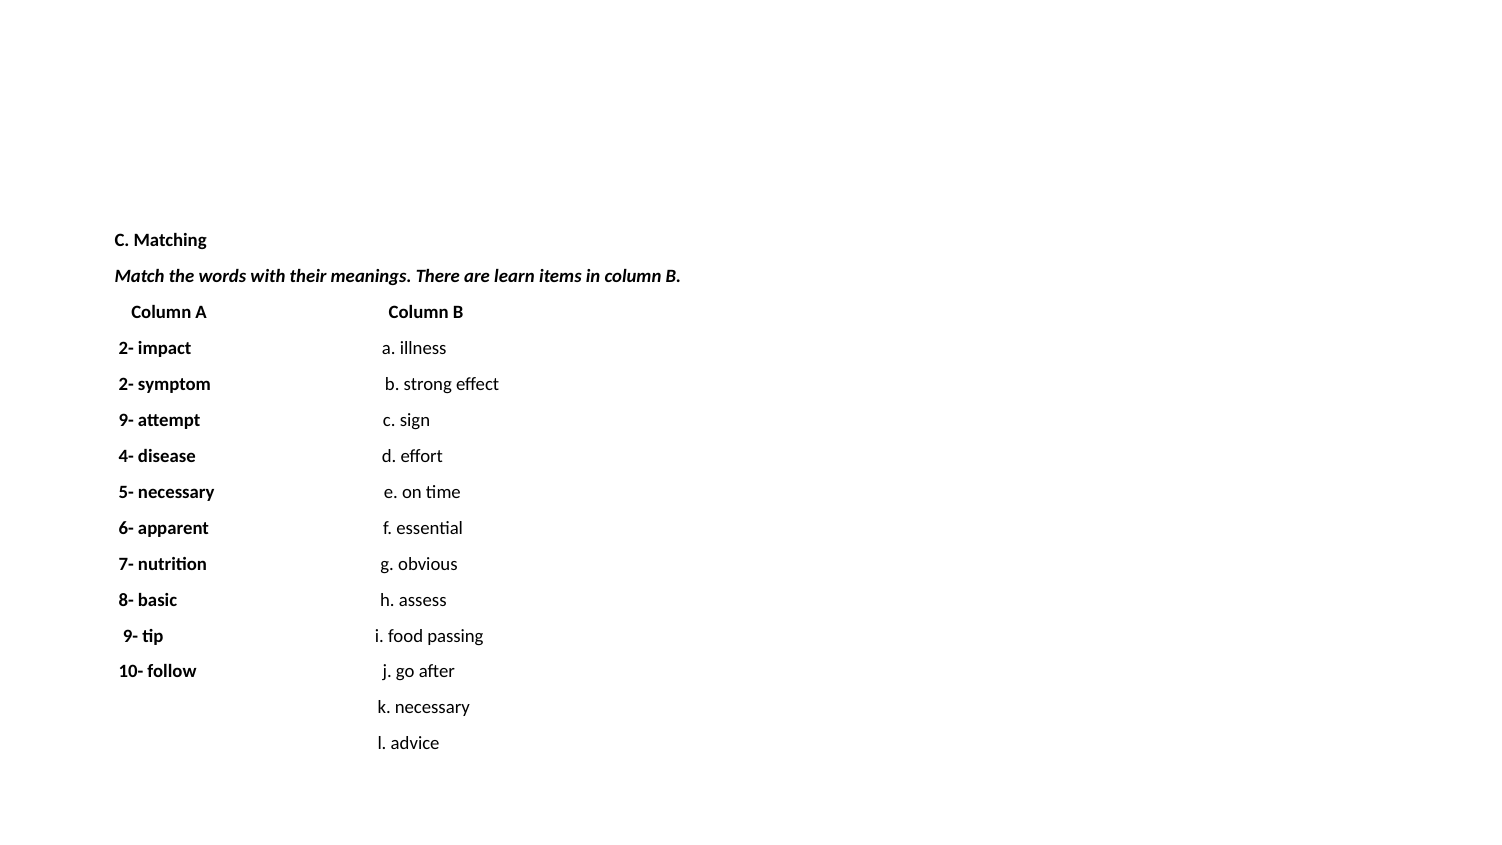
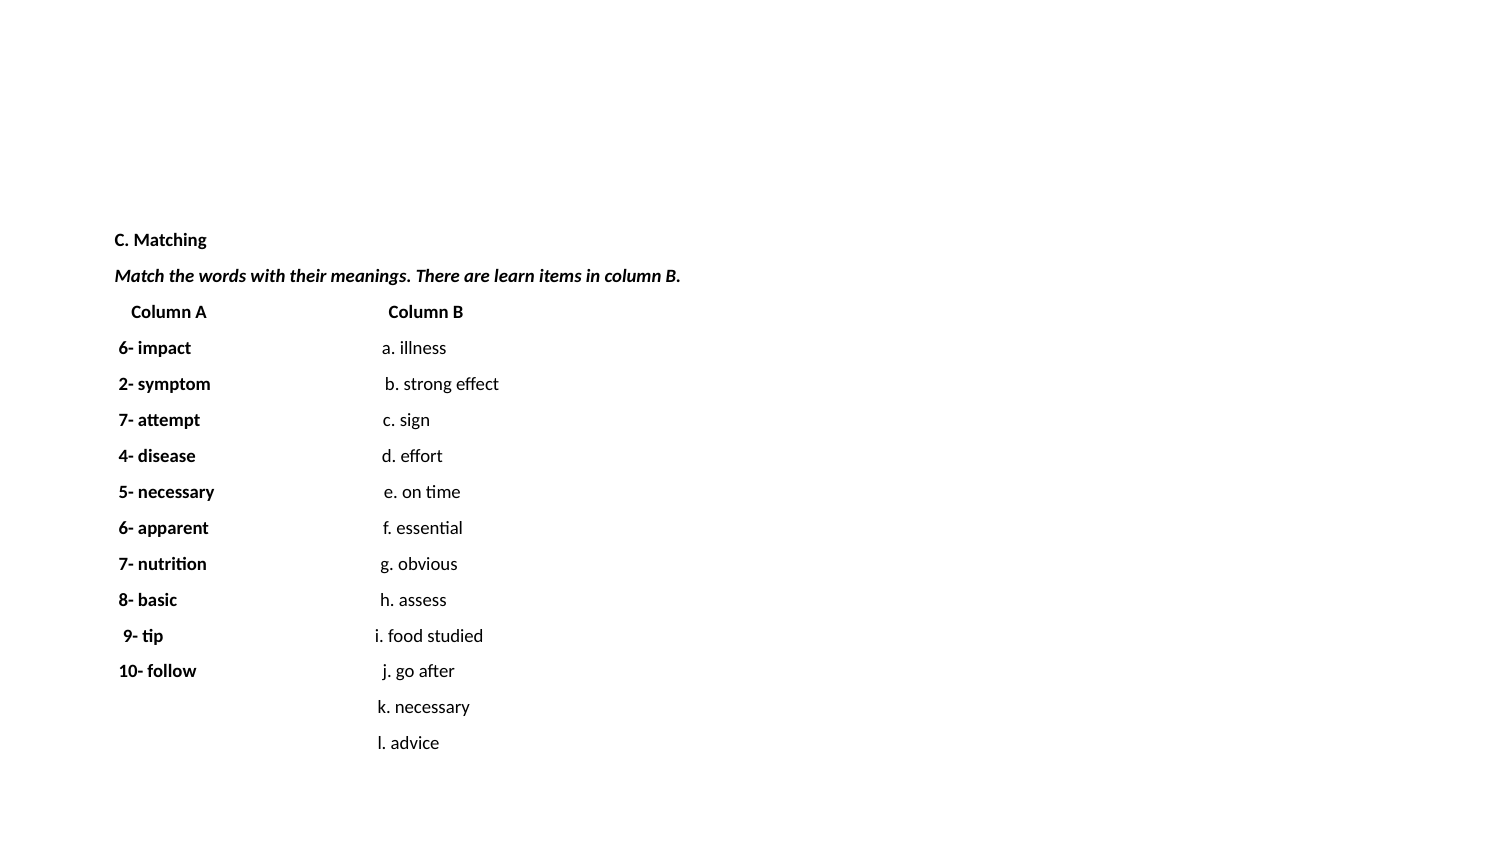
2- at (126, 348): 2- -> 6-
9- at (126, 420): 9- -> 7-
passing: passing -> studied
